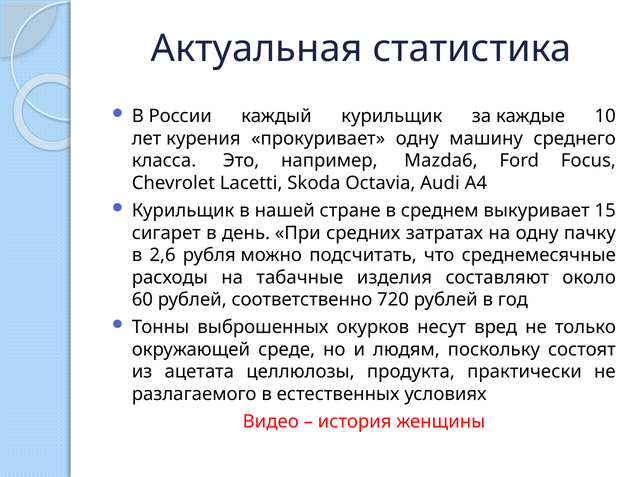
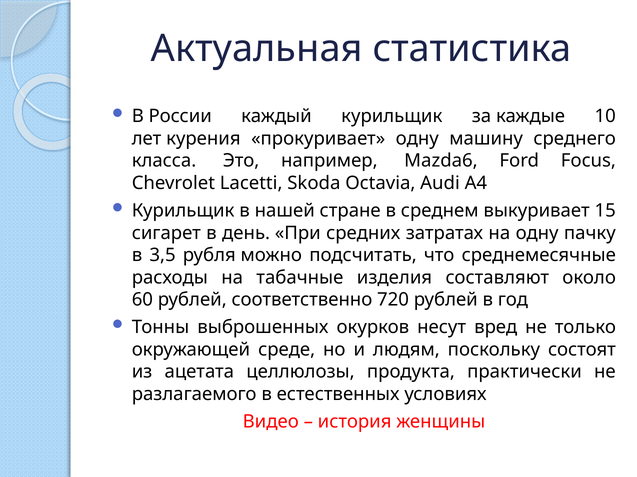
2,6: 2,6 -> 3,5
